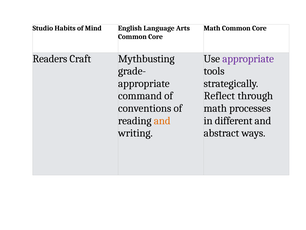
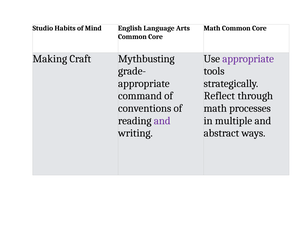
Readers: Readers -> Making
and at (162, 120) colour: orange -> purple
different: different -> multiple
